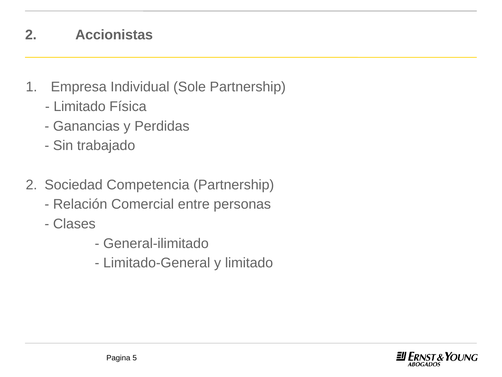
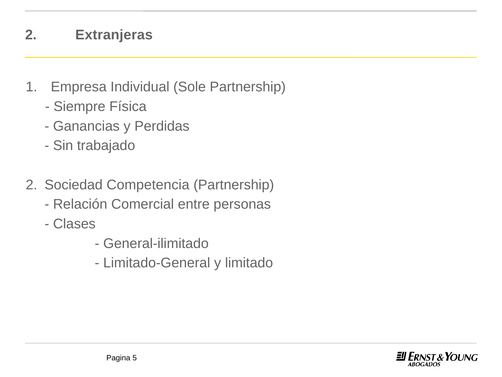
Accionistas: Accionistas -> Extranjeras
Limitado at (80, 106): Limitado -> Siempre
